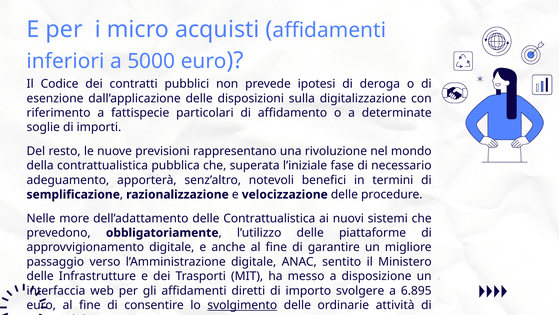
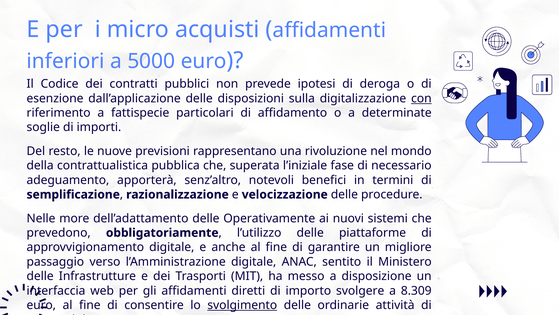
con underline: none -> present
delle Contrattualistica: Contrattualistica -> Operativamente
6.895: 6.895 -> 8.309
